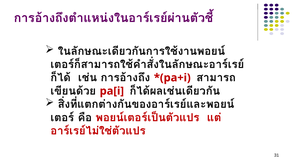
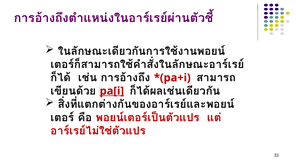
pa[i underline: none -> present
